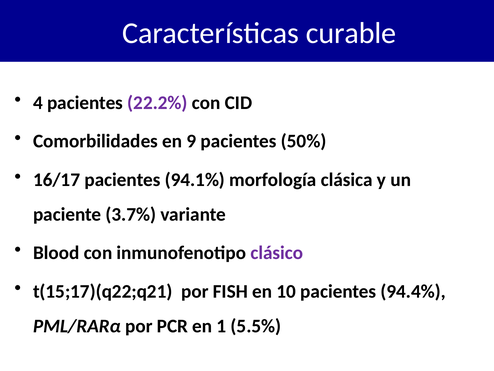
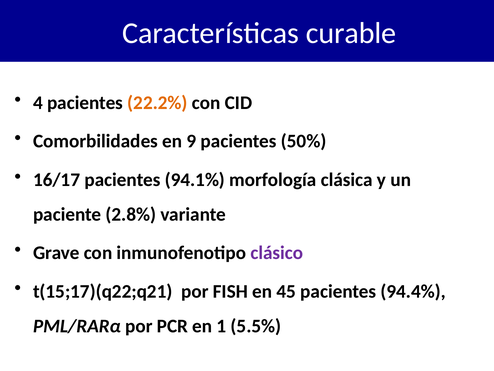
22.2% colour: purple -> orange
3.7%: 3.7% -> 2.8%
Blood: Blood -> Grave
10: 10 -> 45
